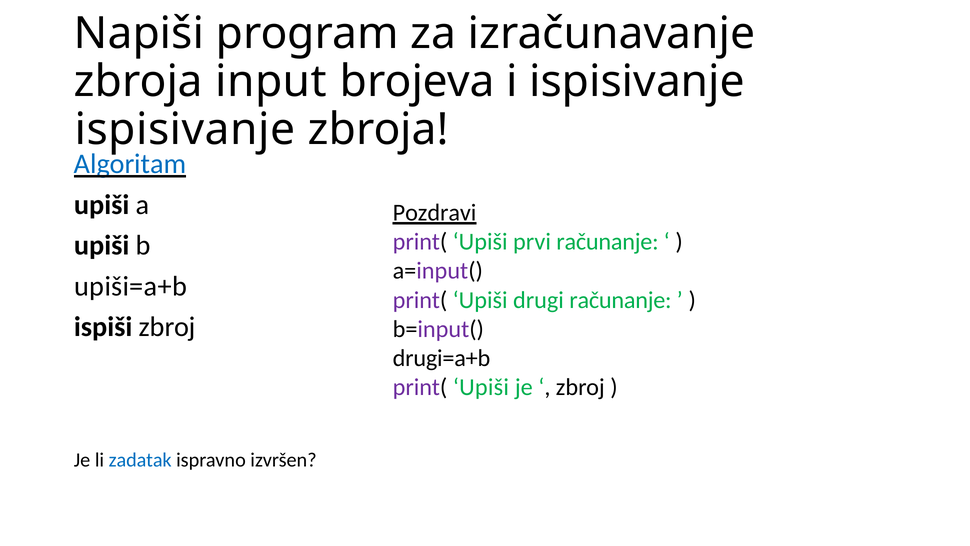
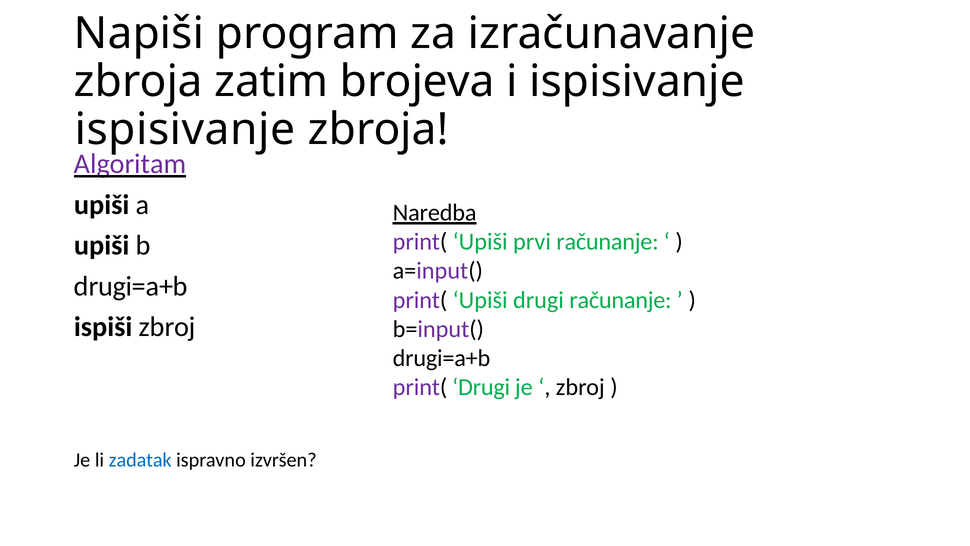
input: input -> zatim
Algoritam colour: blue -> purple
Pozdravi: Pozdravi -> Naredba
upiši=a+b at (131, 286): upiši=a+b -> drugi=a+b
Upiši at (481, 387): Upiši -> Drugi
